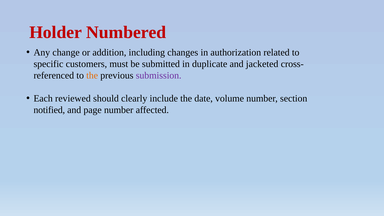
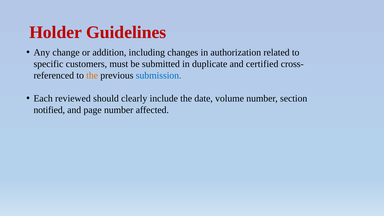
Numbered: Numbered -> Guidelines
jacketed: jacketed -> certified
submission colour: purple -> blue
